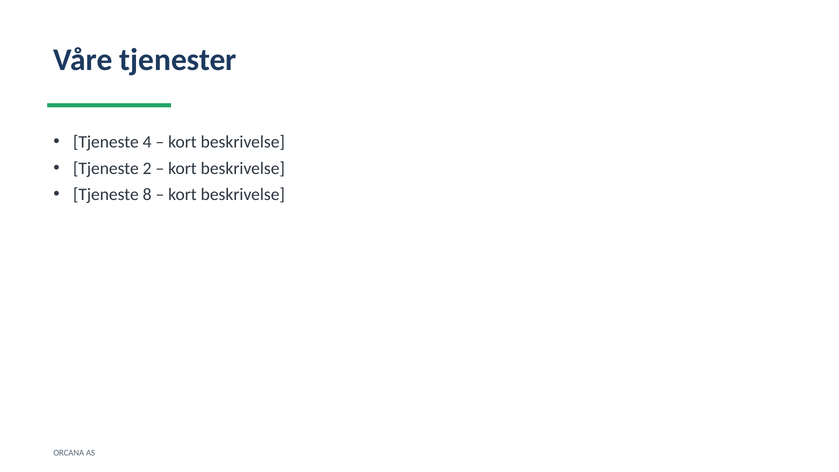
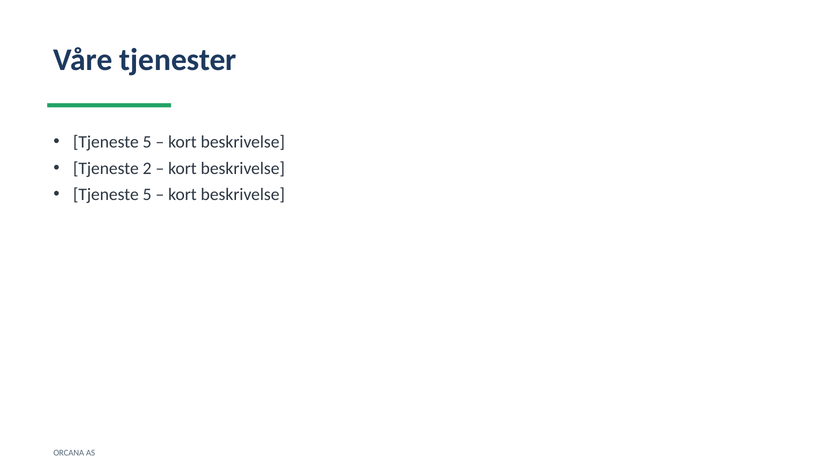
4 at (147, 142): 4 -> 5
8 at (147, 195): 8 -> 5
